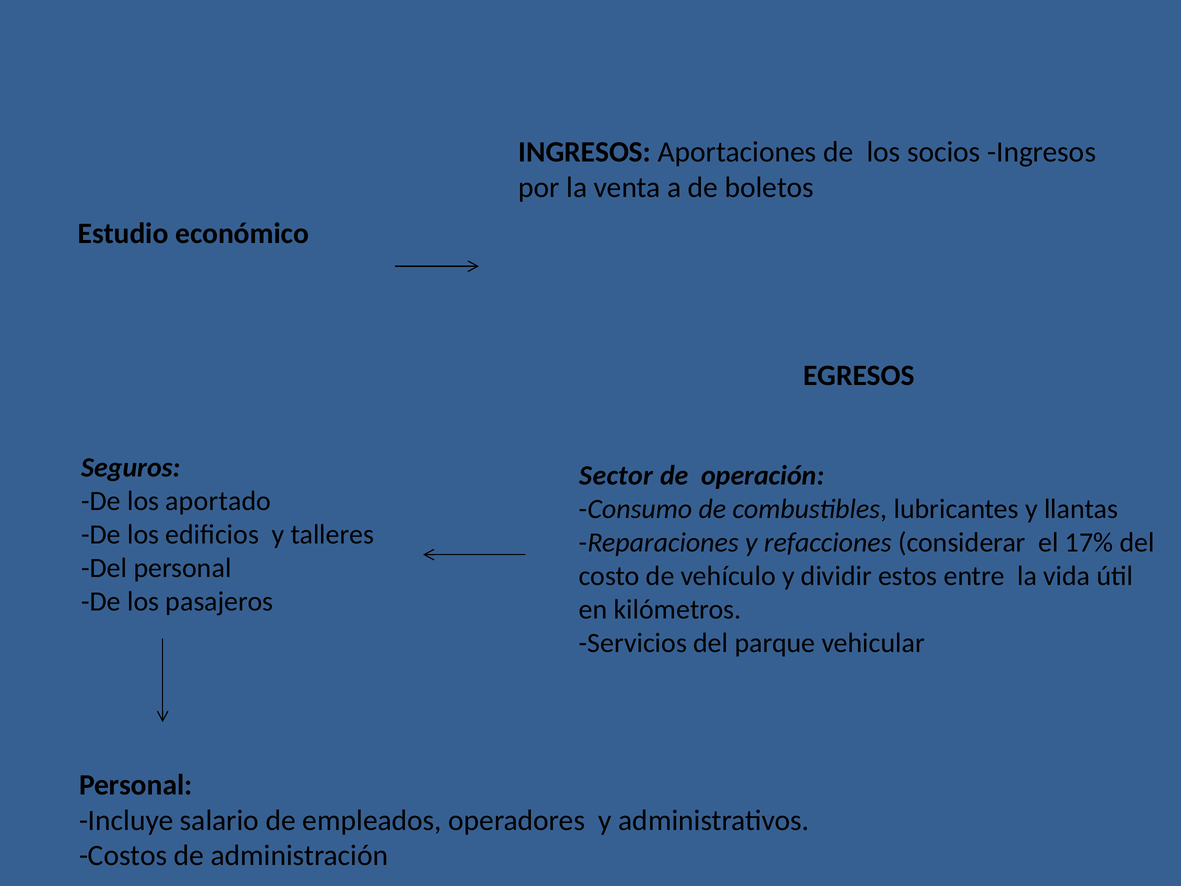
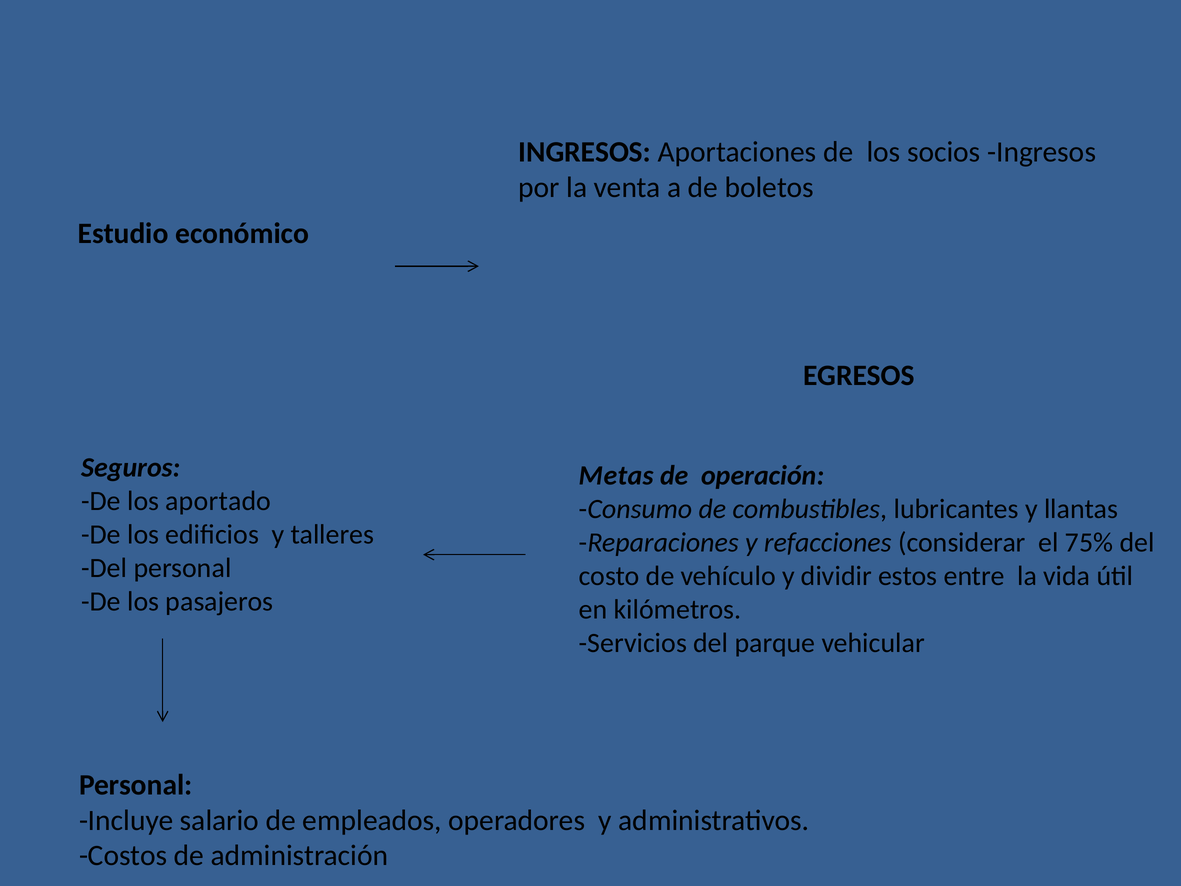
Sector: Sector -> Metas
17%: 17% -> 75%
